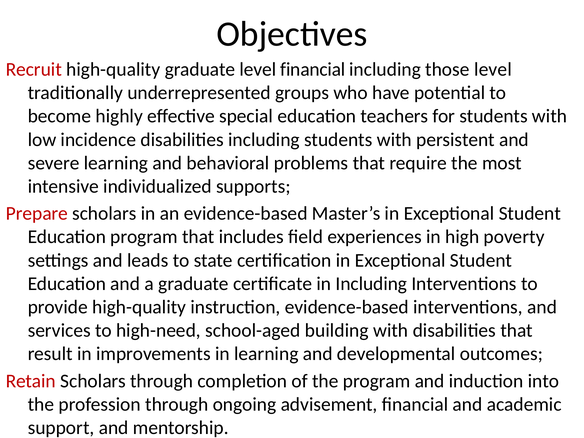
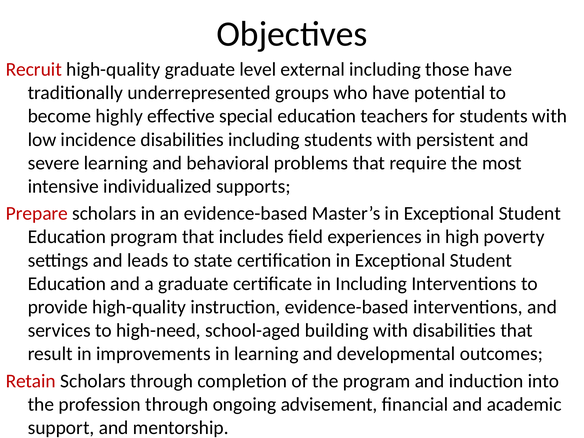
level financial: financial -> external
those level: level -> have
